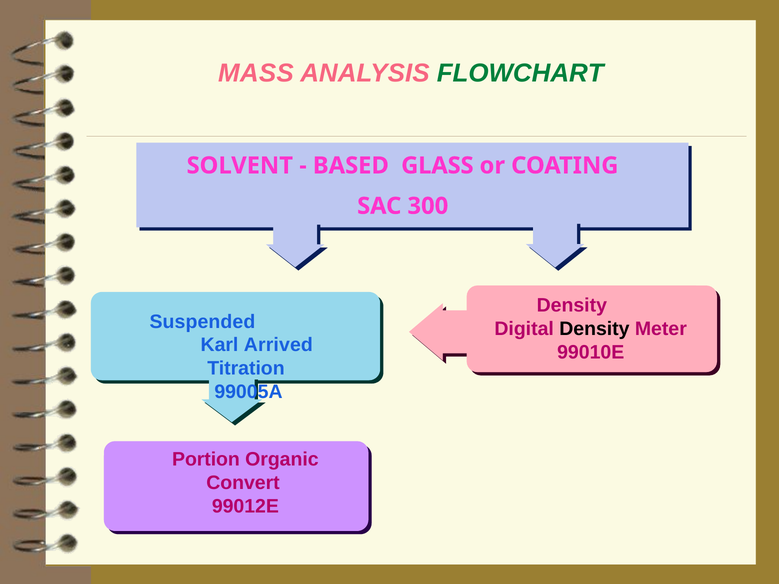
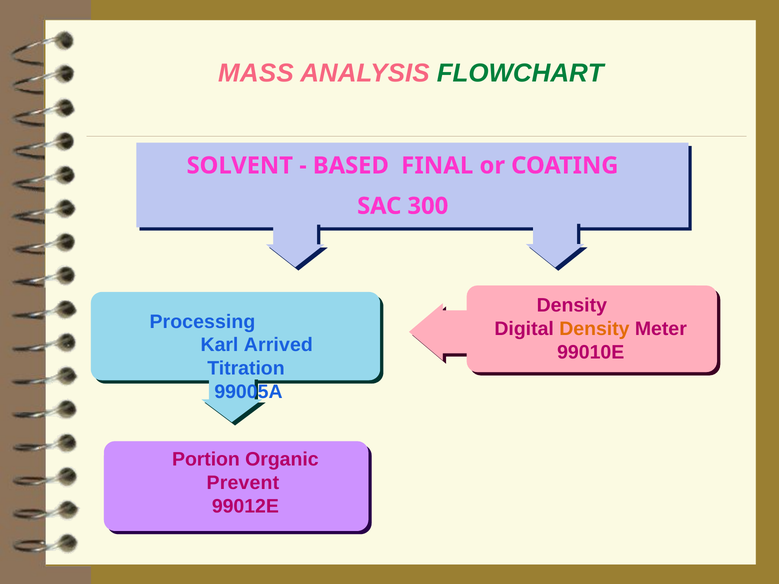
GLASS: GLASS -> FINAL
Suspended: Suspended -> Processing
Density at (594, 329) colour: black -> orange
Convert: Convert -> Prevent
